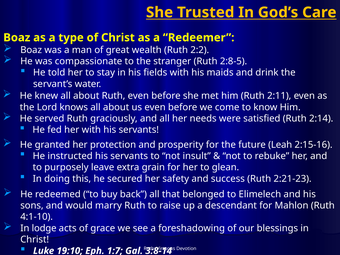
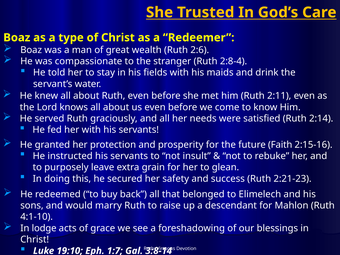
2:2: 2:2 -> 2:6
2:8-5: 2:8-5 -> 2:8-4
Leah: Leah -> Faith
